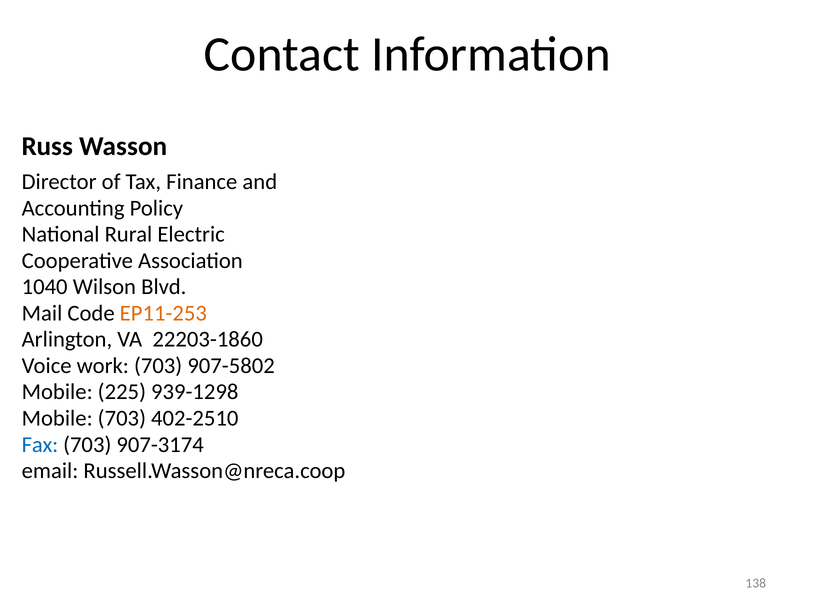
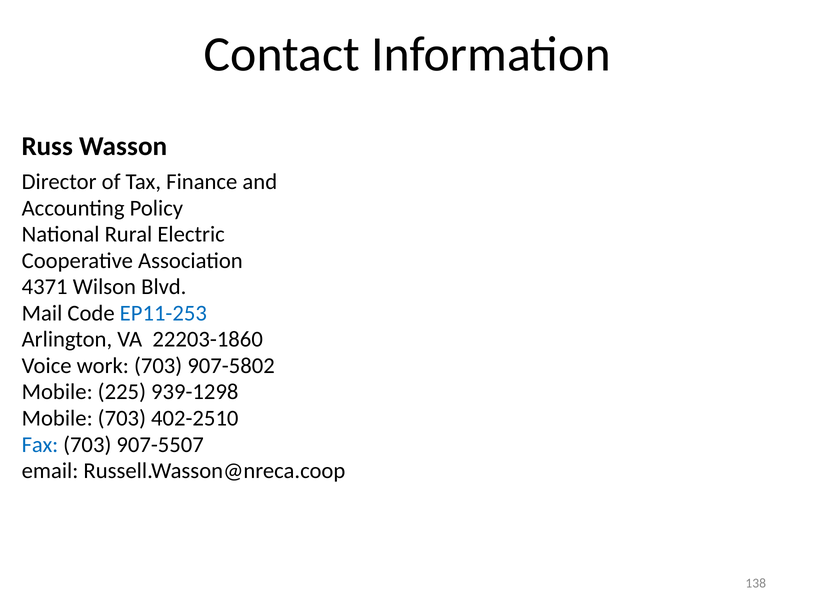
1040: 1040 -> 4371
EP11-253 colour: orange -> blue
907-3174: 907-3174 -> 907-5507
